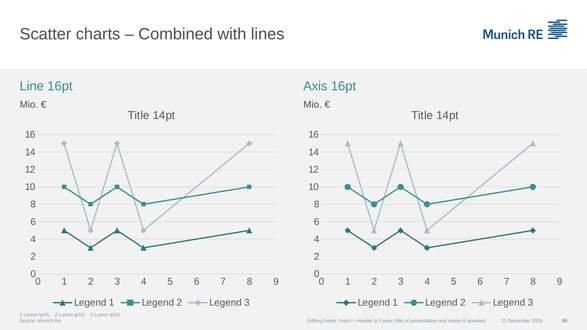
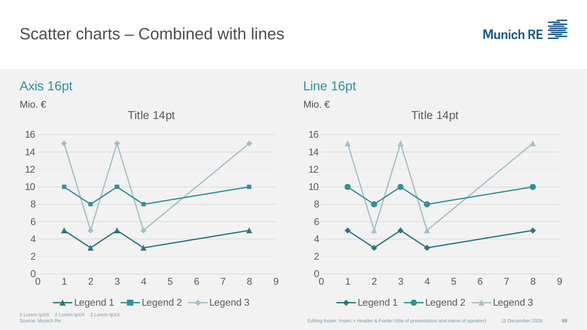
Line: Line -> Axis
Axis: Axis -> Line
